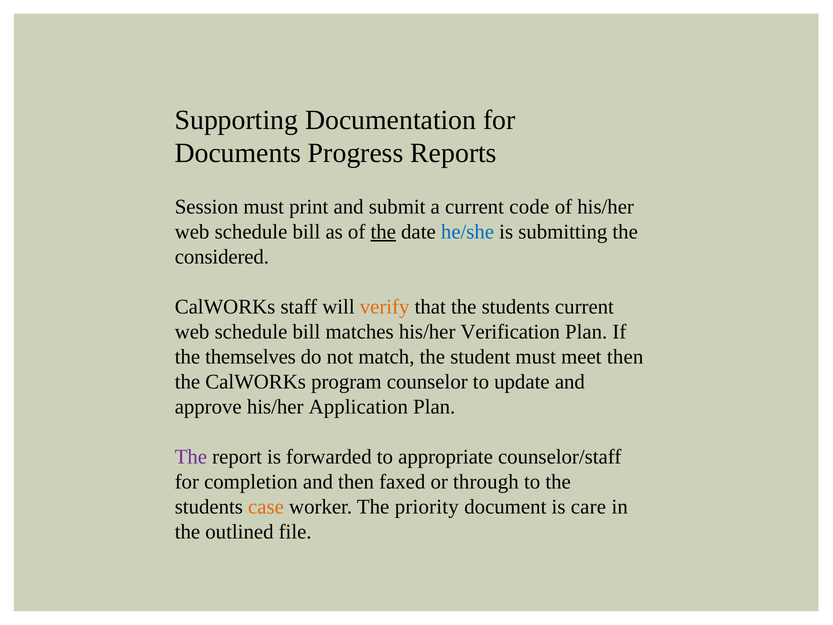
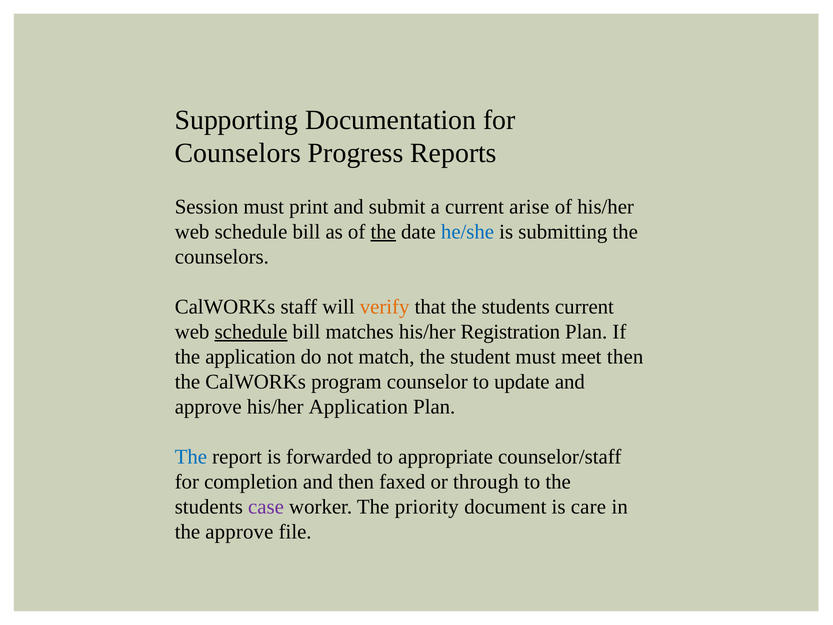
Documents at (238, 153): Documents -> Counselors
code: code -> arise
considered at (222, 257): considered -> counselors
schedule at (251, 332) underline: none -> present
Verification: Verification -> Registration
the themselves: themselves -> application
The at (191, 457) colour: purple -> blue
case colour: orange -> purple
the outlined: outlined -> approve
